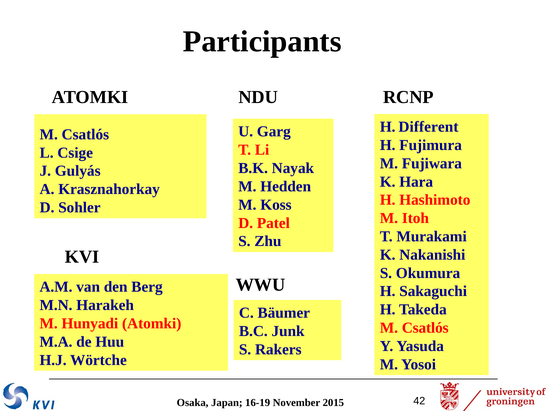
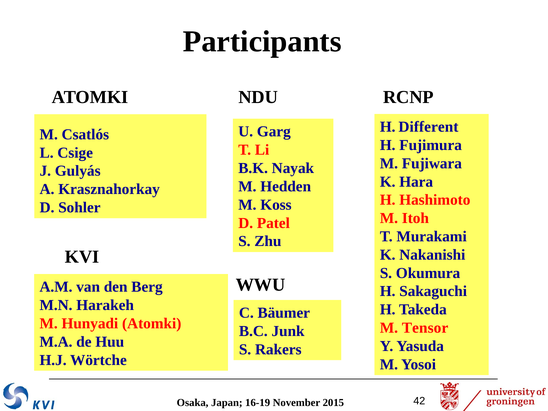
Csatlós at (425, 328): Csatlós -> Tensor
